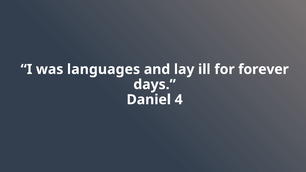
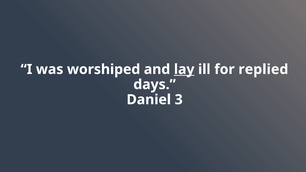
languages: languages -> worshiped
lay underline: none -> present
forever: forever -> replied
4: 4 -> 3
